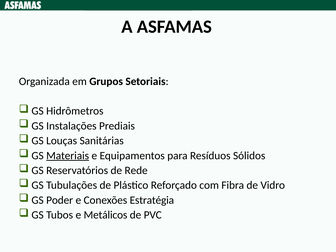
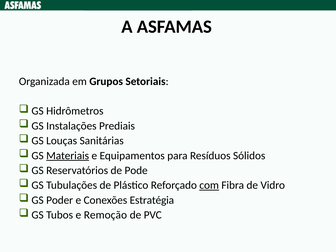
Rede: Rede -> Pode
com underline: none -> present
Metálicos: Metálicos -> Remoção
